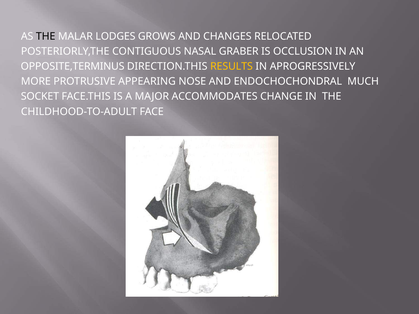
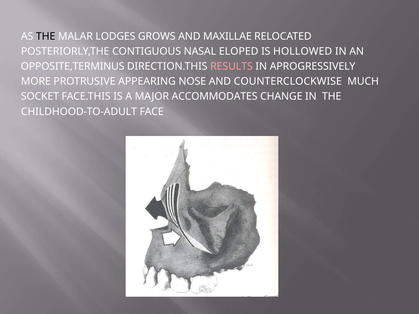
CHANGES: CHANGES -> MAXILLAE
GRABER: GRABER -> ELOPED
OCCLUSION: OCCLUSION -> HOLLOWED
RESULTS colour: yellow -> pink
ENDOCHOCHONDRAL: ENDOCHOCHONDRAL -> COUNTERCLOCKWISE
